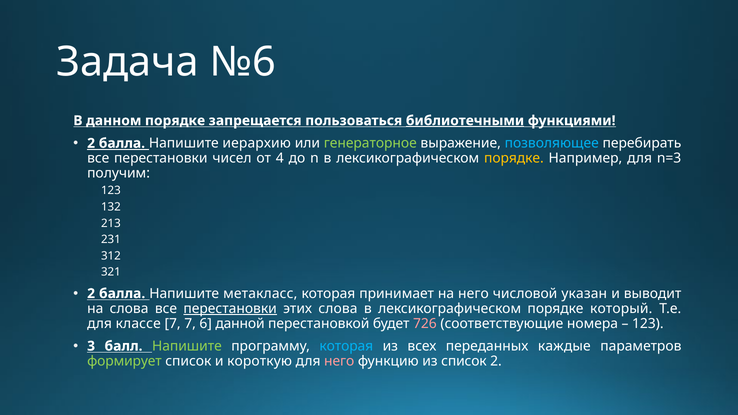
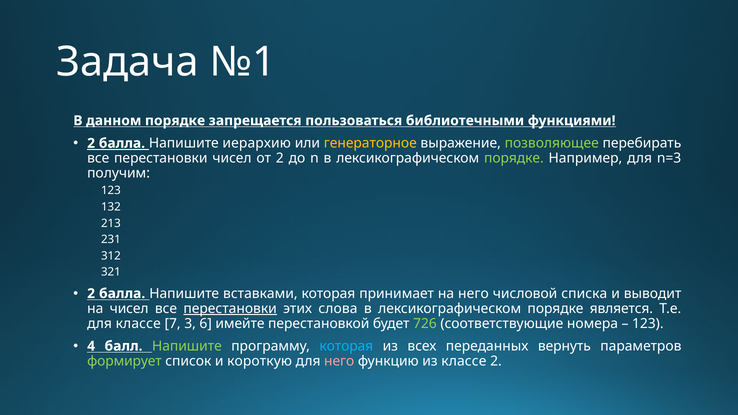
№6: №6 -> №1
библиотечными underline: present -> none
генераторное colour: light green -> yellow
позволяющее colour: light blue -> light green
от 4: 4 -> 2
порядке at (514, 158) colour: yellow -> light green
метакласс: метакласс -> вставками
указан: указан -> списка
на слова: слова -> чисел
который: который -> является
7 7: 7 -> 3
данной: данной -> имейте
726 colour: pink -> light green
3: 3 -> 4
каждые: каждые -> вернуть
из список: список -> классе
